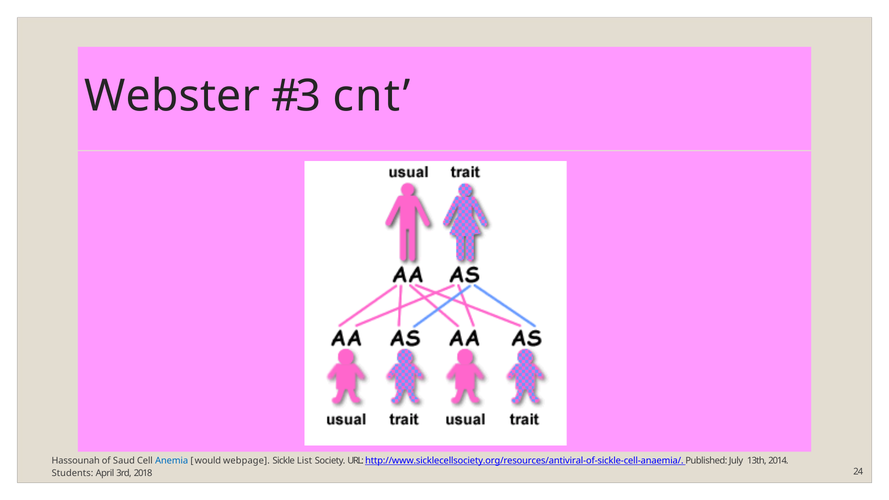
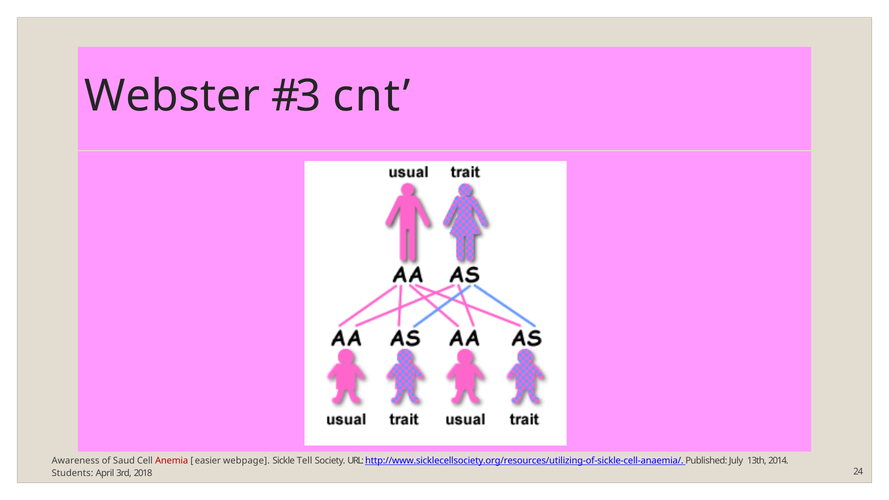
Hassounah: Hassounah -> Awareness
Anemia colour: blue -> red
would: would -> easier
List: List -> Tell
http://www.sicklecellsociety.org/resources/antiviral-of-sickle-cell-anaemia/: http://www.sicklecellsociety.org/resources/antiviral-of-sickle-cell-anaemia/ -> http://www.sicklecellsociety.org/resources/utilizing-of-sickle-cell-anaemia/
